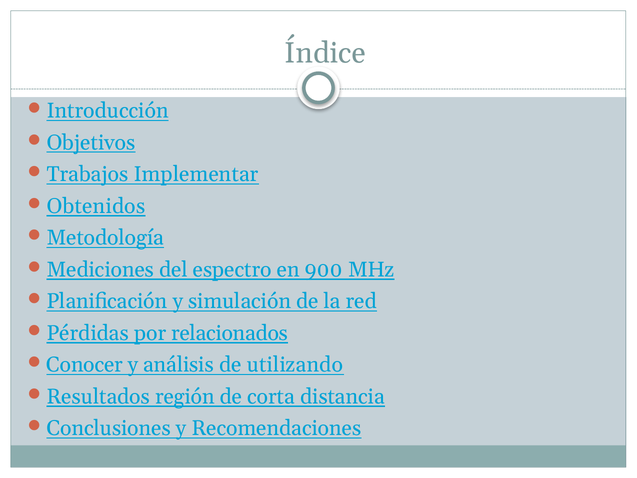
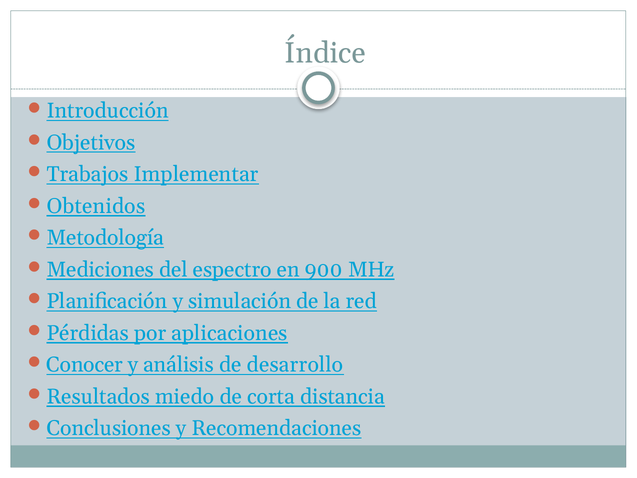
relacionados: relacionados -> aplicaciones
utilizando: utilizando -> desarrollo
región: región -> miedo
